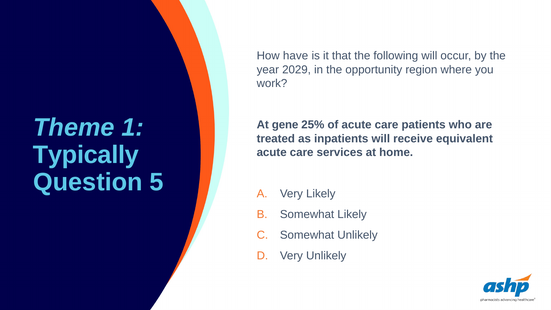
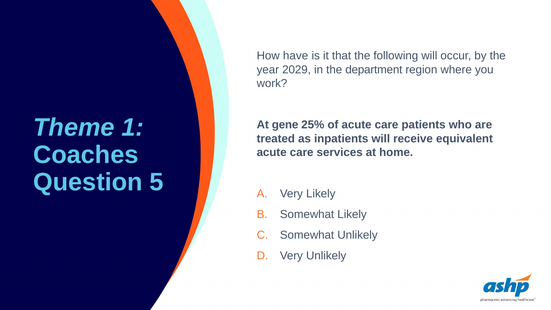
opportunity: opportunity -> department
Typically: Typically -> Coaches
